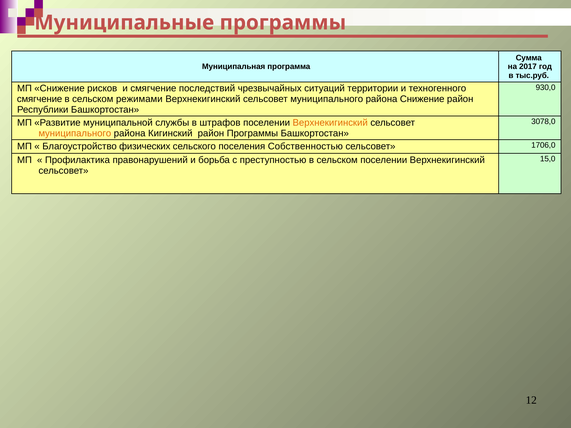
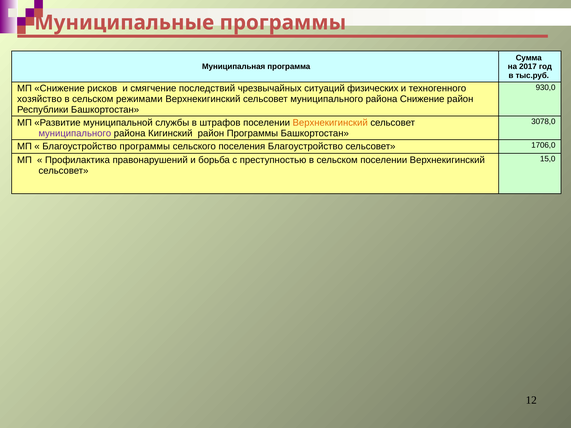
территории: территории -> физических
смягчение at (40, 99): смягчение -> хозяйство
муниципального at (75, 133) colour: orange -> purple
Благоустройство физических: физических -> программы
поселения Собственностью: Собственностью -> Благоустройство
